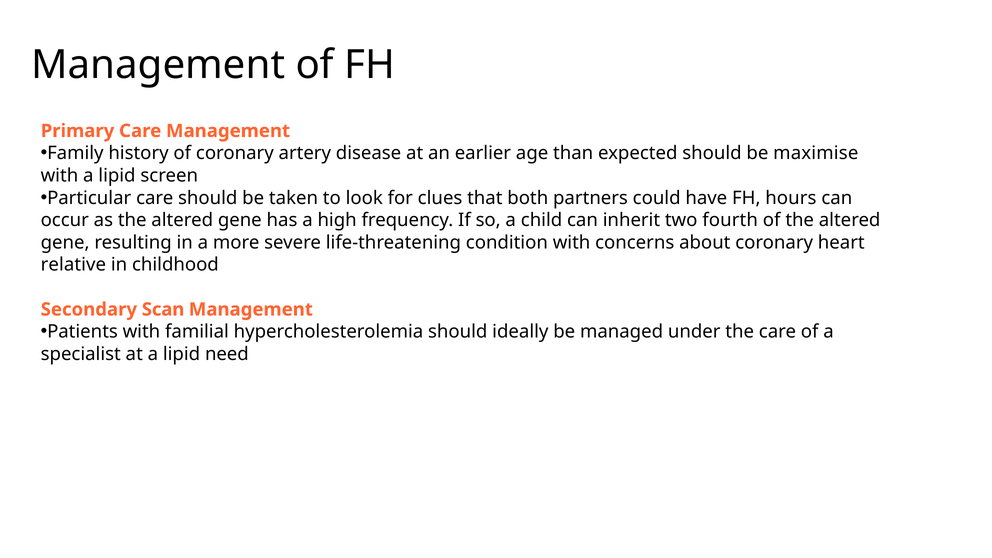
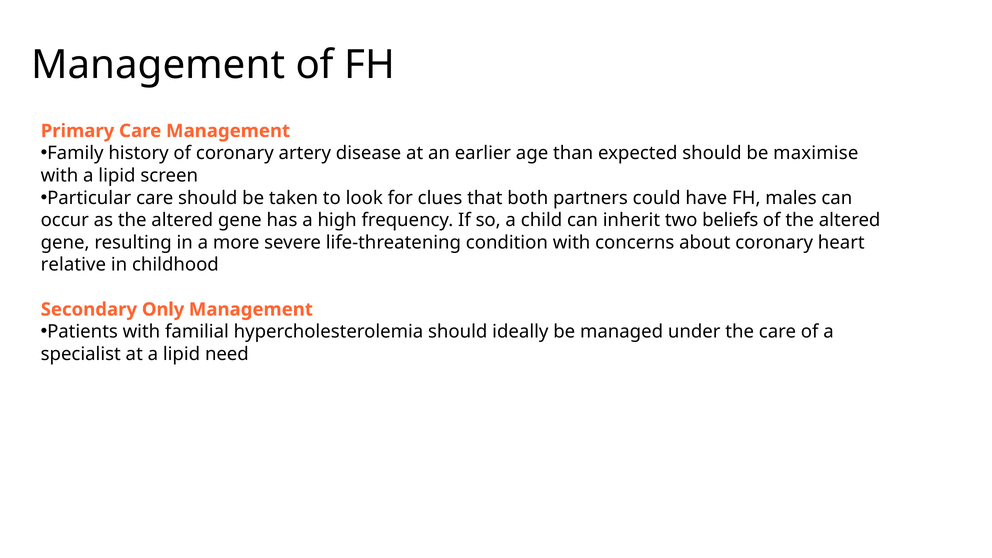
hours: hours -> males
fourth: fourth -> beliefs
Scan: Scan -> Only
